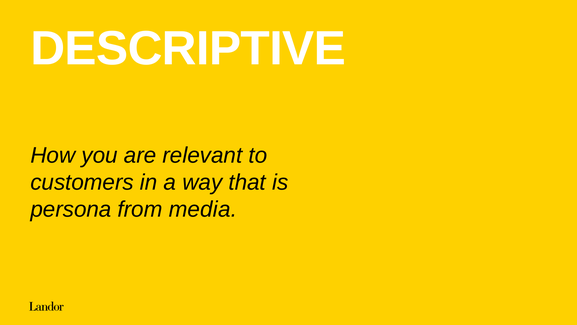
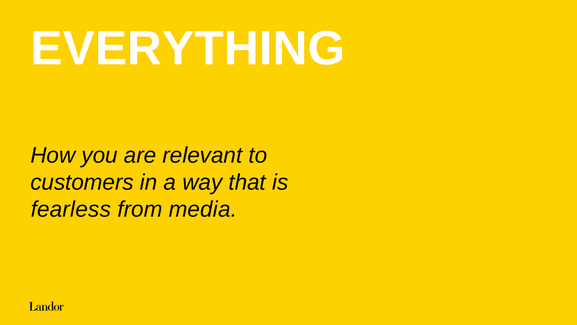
DESCRIPTIVE: DESCRIPTIVE -> EVERYTHING
persona: persona -> fearless
